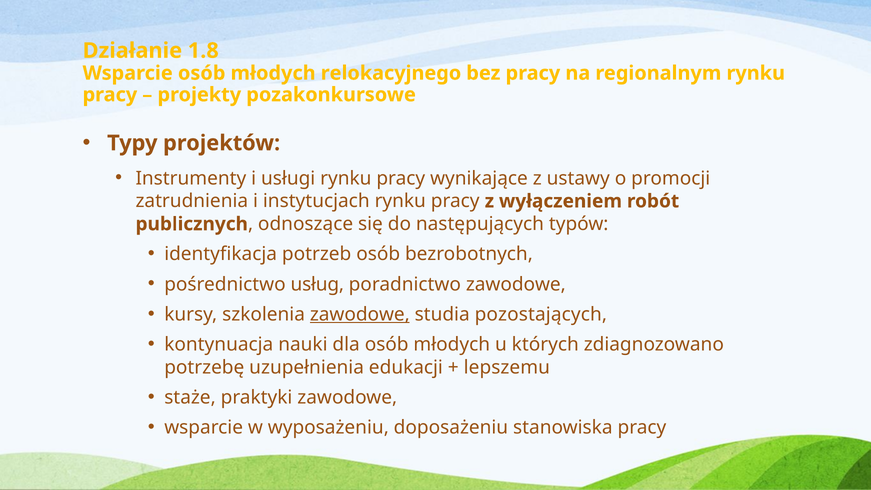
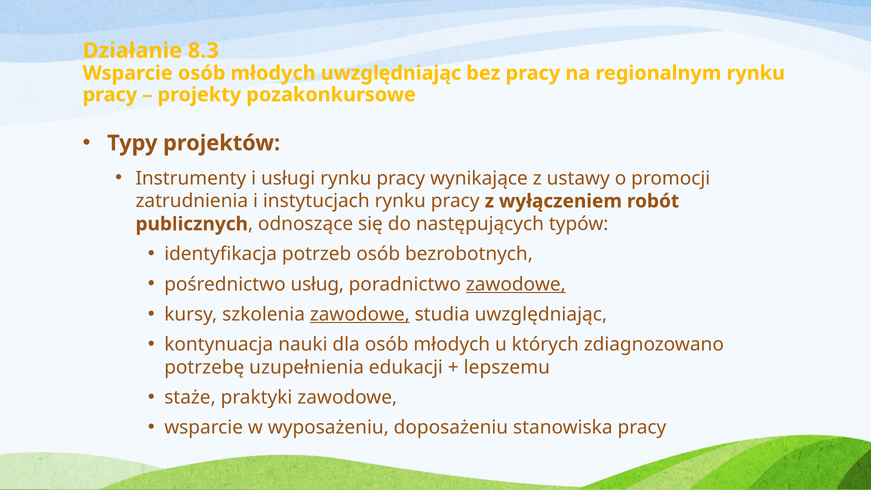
1.8: 1.8 -> 8.3
młodych relokacyjnego: relokacyjnego -> uwzględniając
zawodowe at (516, 284) underline: none -> present
studia pozostających: pozostających -> uwzględniając
